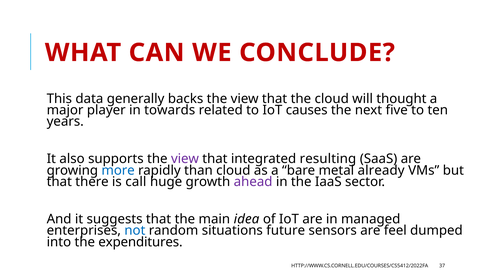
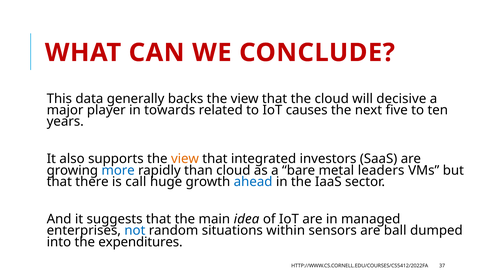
thought: thought -> decisive
view at (185, 159) colour: purple -> orange
resulting: resulting -> investors
already: already -> leaders
ahead colour: purple -> blue
future: future -> within
feel: feel -> ball
